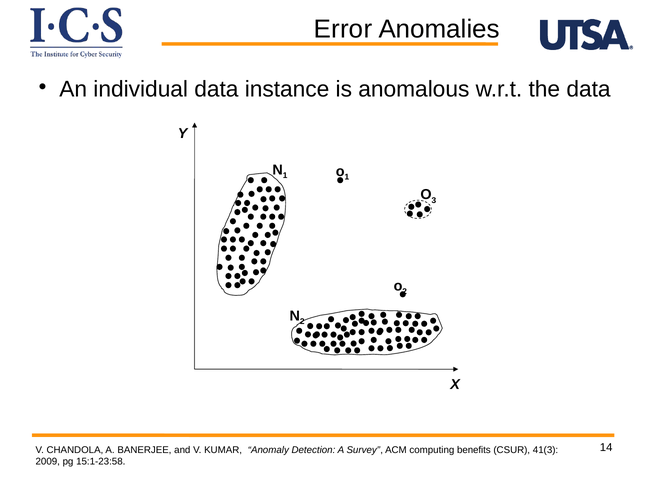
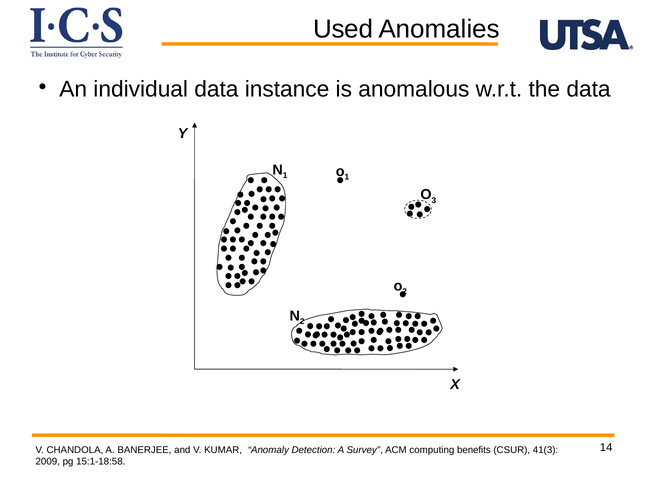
Error: Error -> Used
15:1-23:58: 15:1-23:58 -> 15:1-18:58
